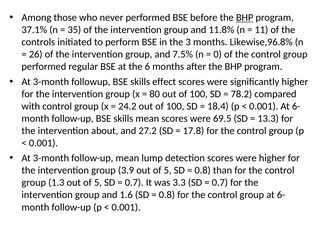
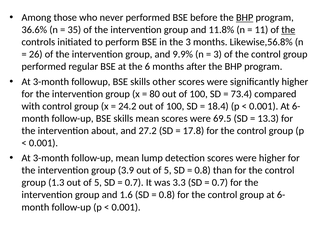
37.1%: 37.1% -> 36.6%
the at (288, 30) underline: none -> present
Likewise,96.8%: Likewise,96.8% -> Likewise,56.8%
7.5%: 7.5% -> 9.9%
0 at (218, 55): 0 -> 3
effect: effect -> other
78.2: 78.2 -> 73.4
